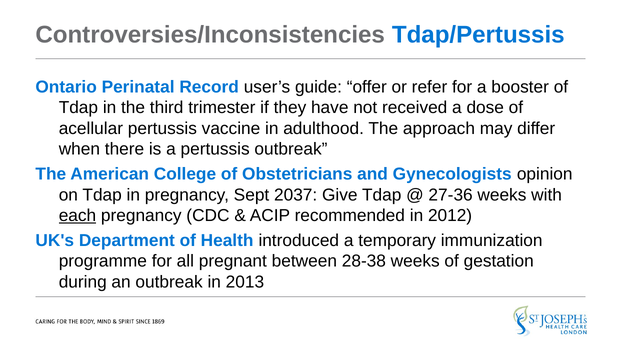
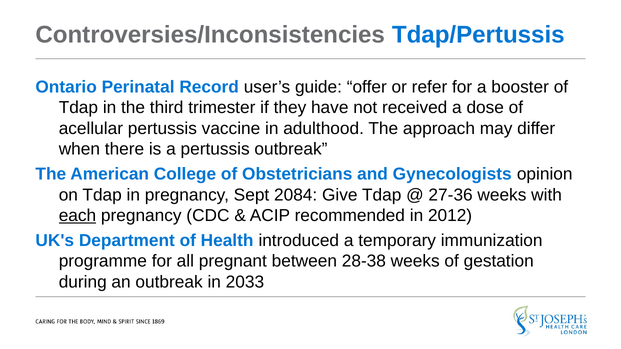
2037: 2037 -> 2084
2013: 2013 -> 2033
